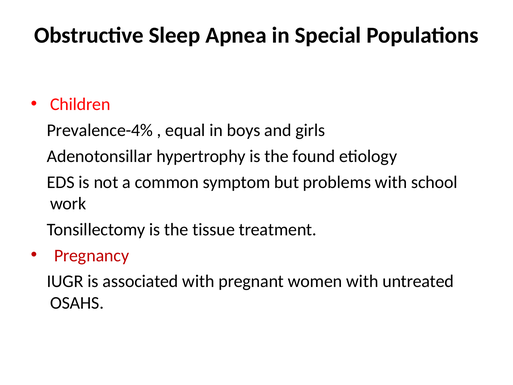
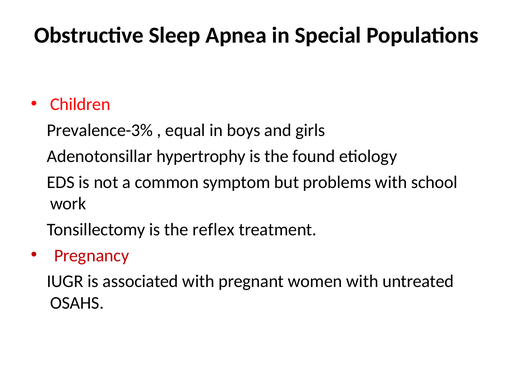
Prevalence-4%: Prevalence-4% -> Prevalence-3%
tissue: tissue -> reflex
